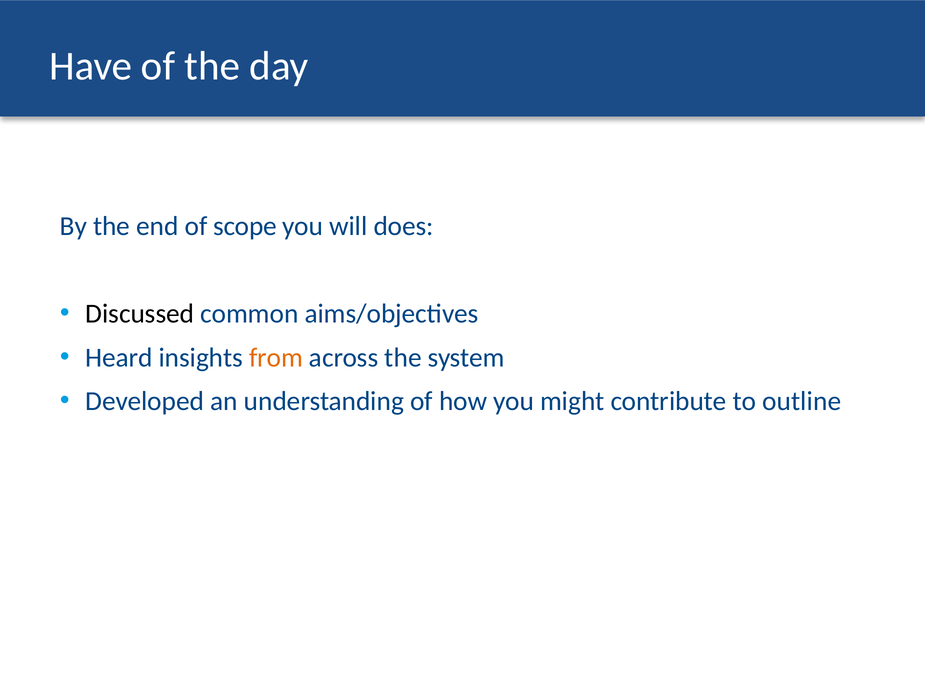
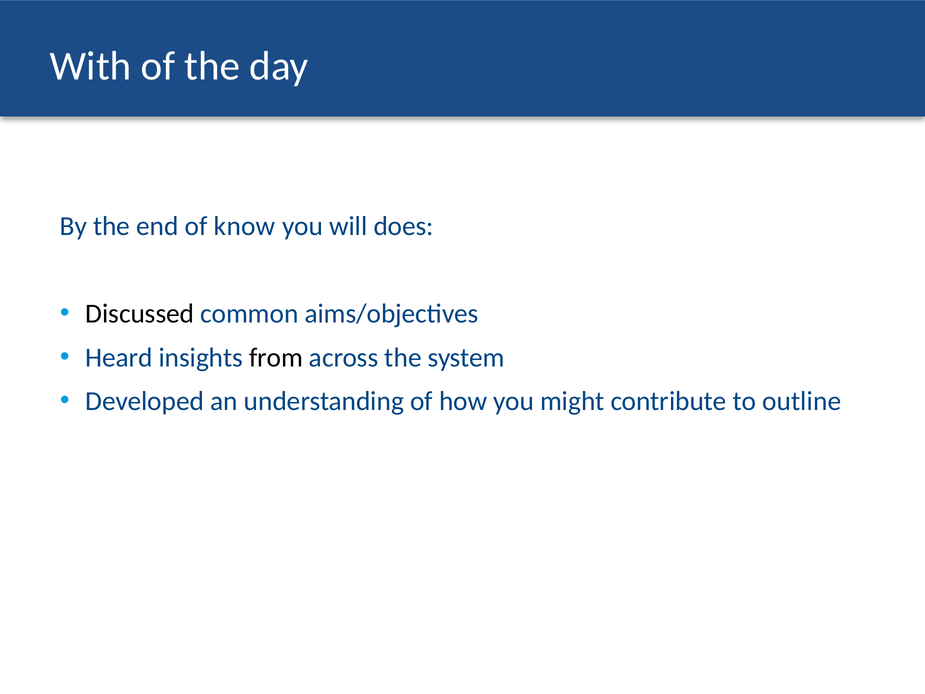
Have: Have -> With
scope: scope -> know
from colour: orange -> black
